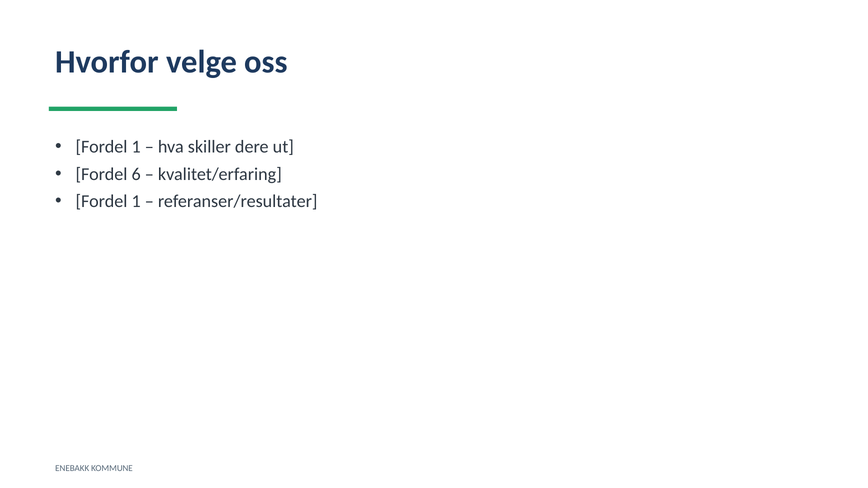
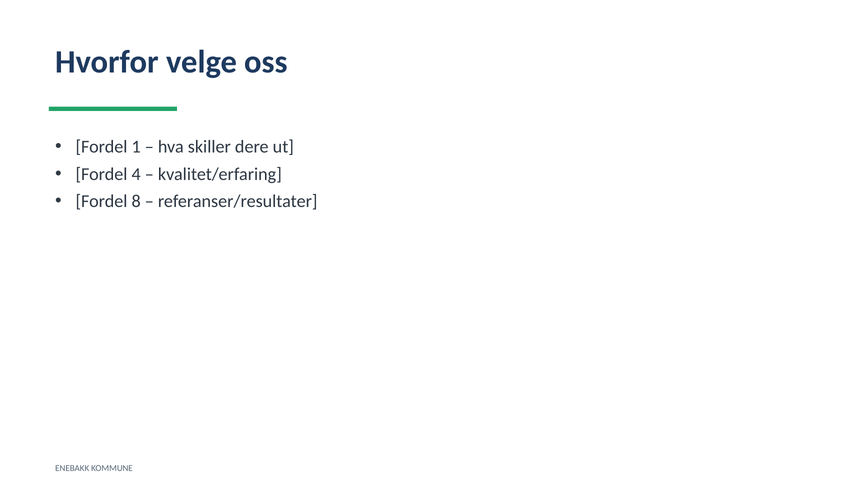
6: 6 -> 4
1 at (136, 201): 1 -> 8
